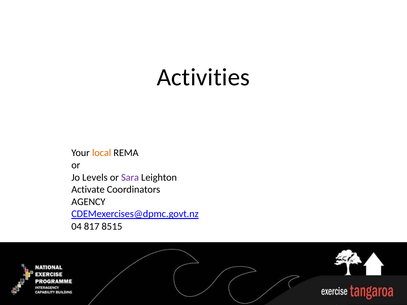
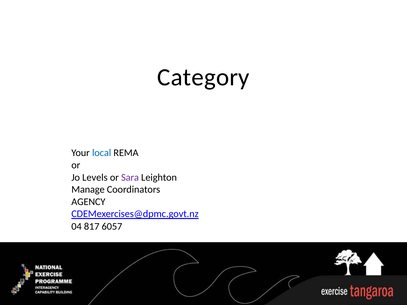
Activities: Activities -> Category
local colour: orange -> blue
Activate: Activate -> Manage
8515: 8515 -> 6057
